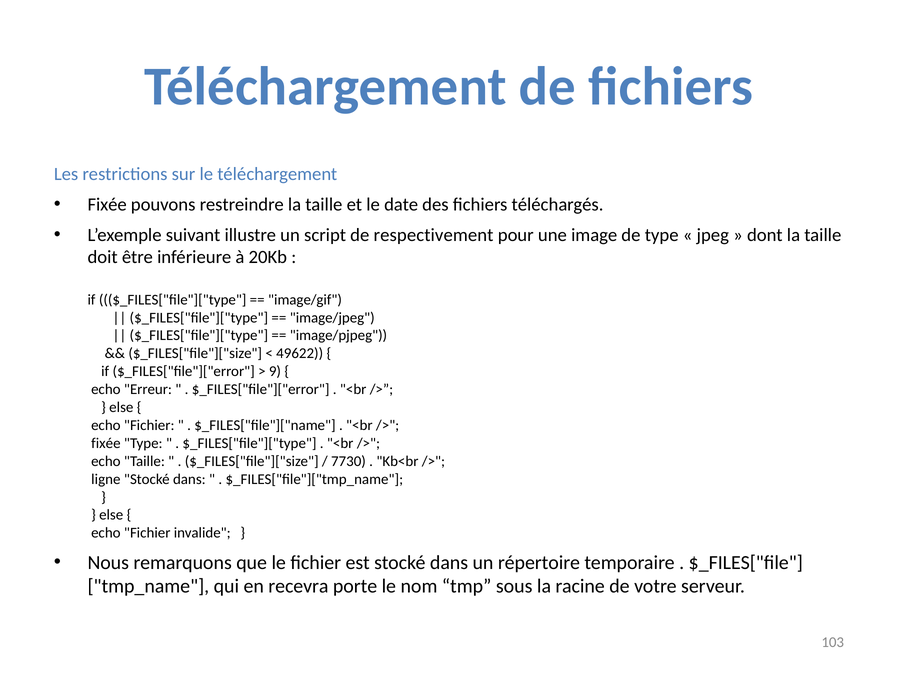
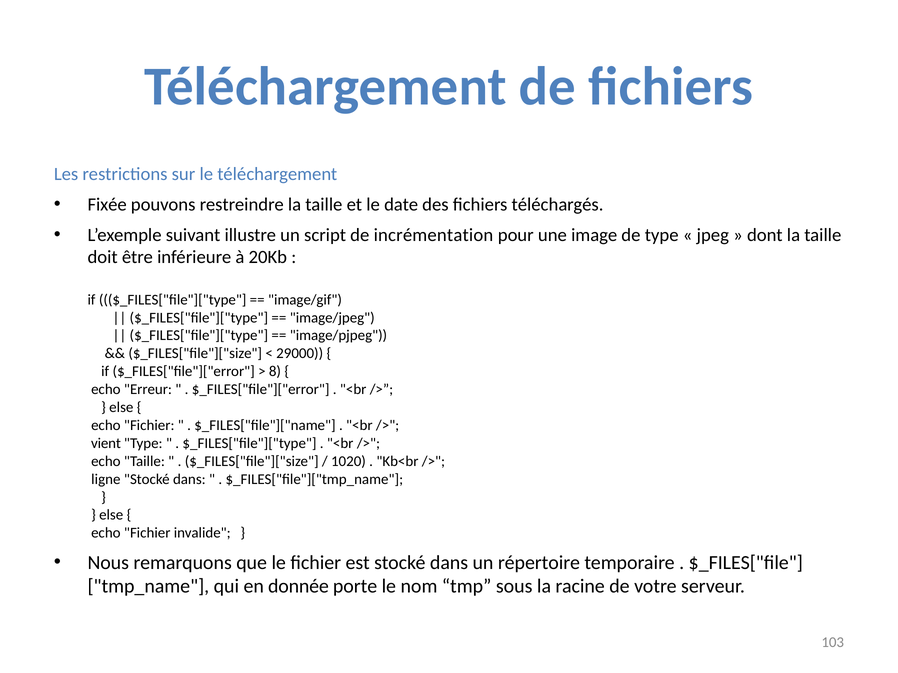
respectivement: respectivement -> incrémentation
49622: 49622 -> 29000
9: 9 -> 8
fixée at (106, 444): fixée -> vient
7730: 7730 -> 1020
recevra: recevra -> donnée
